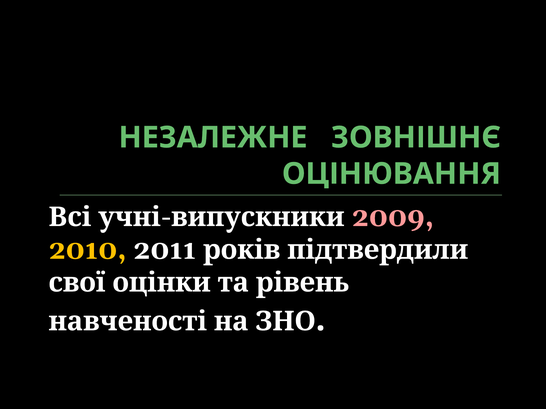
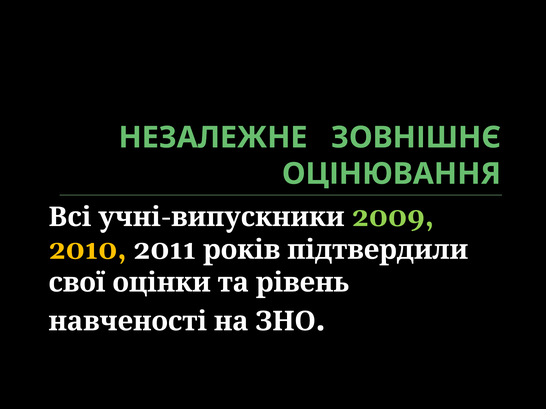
2009 colour: pink -> light green
